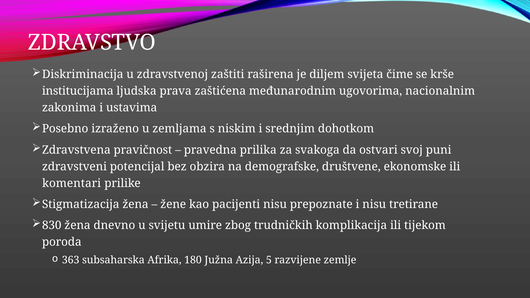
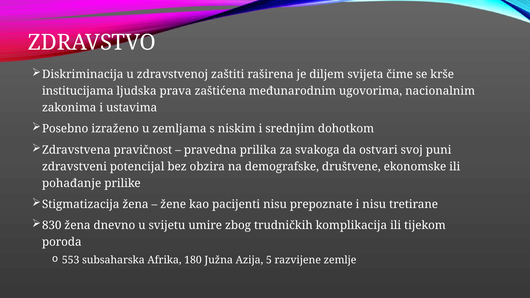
komentari: komentari -> pohađanje
363: 363 -> 553
